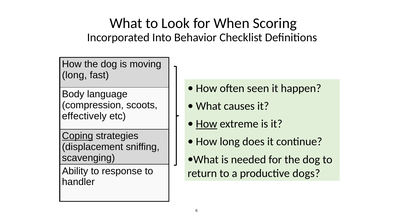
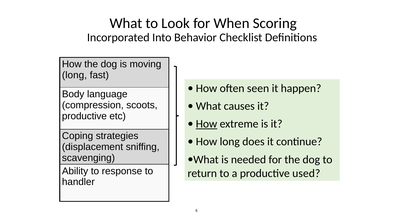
effectively at (84, 116): effectively -> productive
Coping underline: present -> none
dogs: dogs -> used
